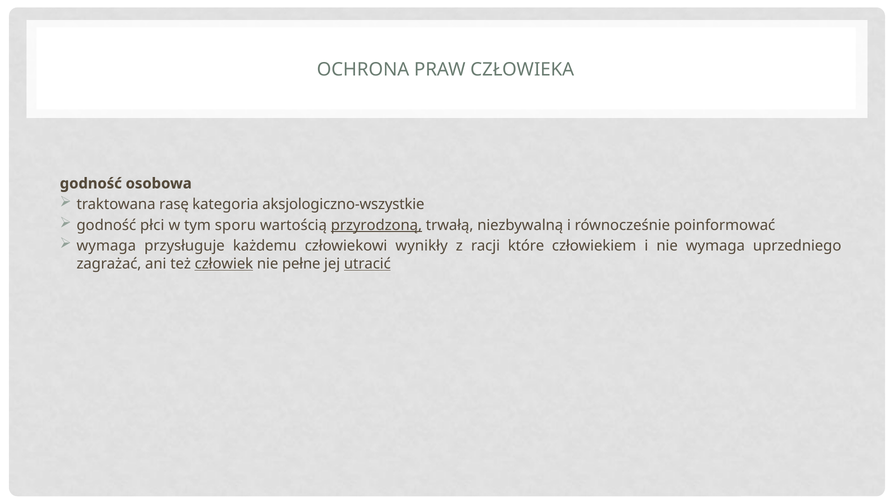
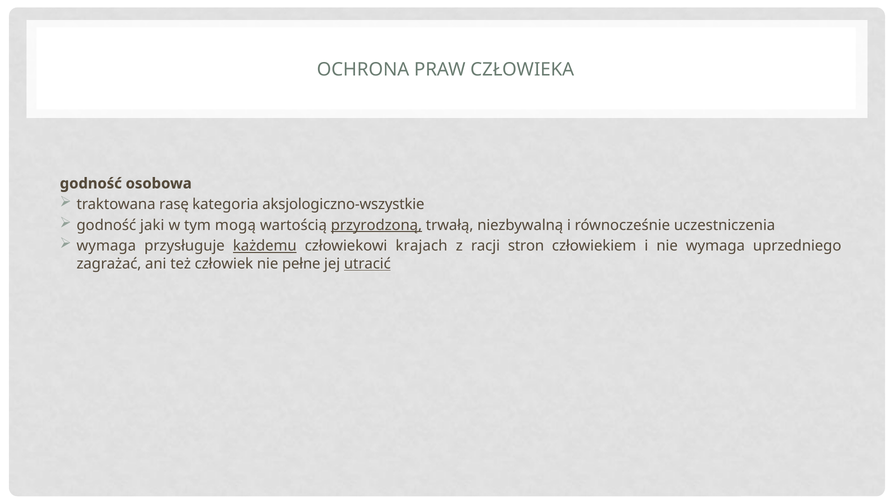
płci: płci -> jaki
sporu: sporu -> mogą
poinformować: poinformować -> uczestniczenia
każdemu underline: none -> present
wynikły: wynikły -> krajach
które: które -> stron
człowiek underline: present -> none
